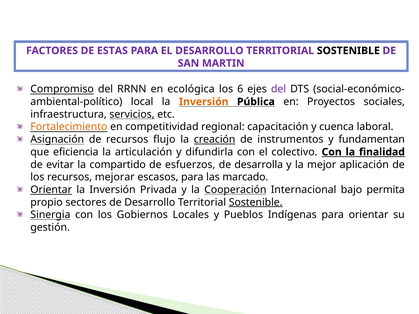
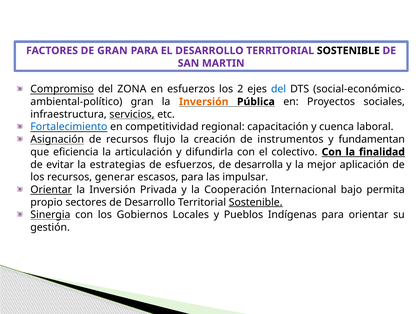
DE ESTAS: ESTAS -> GRAN
RRNN: RRNN -> ZONA
en ecológica: ecológica -> esfuerzos
6: 6 -> 2
del at (279, 89) colour: purple -> blue
local at (142, 102): local -> gran
Fortalecimiento colour: orange -> blue
creación underline: present -> none
compartido: compartido -> estrategias
mejorar: mejorar -> generar
marcado: marcado -> impulsar
Cooperación underline: present -> none
